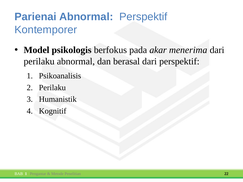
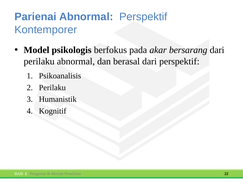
menerima: menerima -> bersarang
